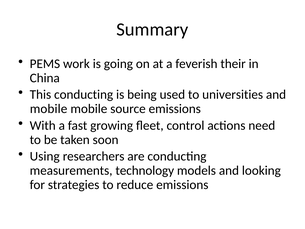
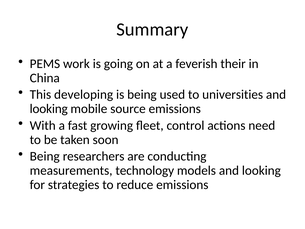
This conducting: conducting -> developing
mobile at (49, 109): mobile -> looking
Using at (45, 156): Using -> Being
